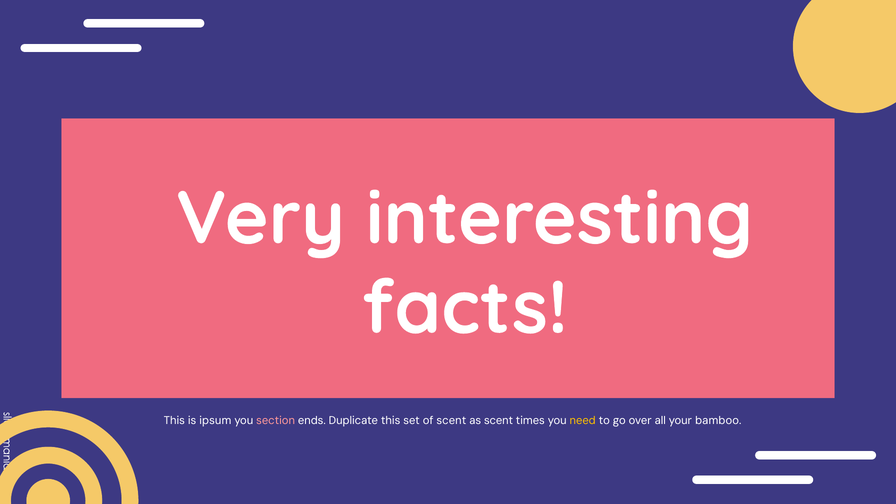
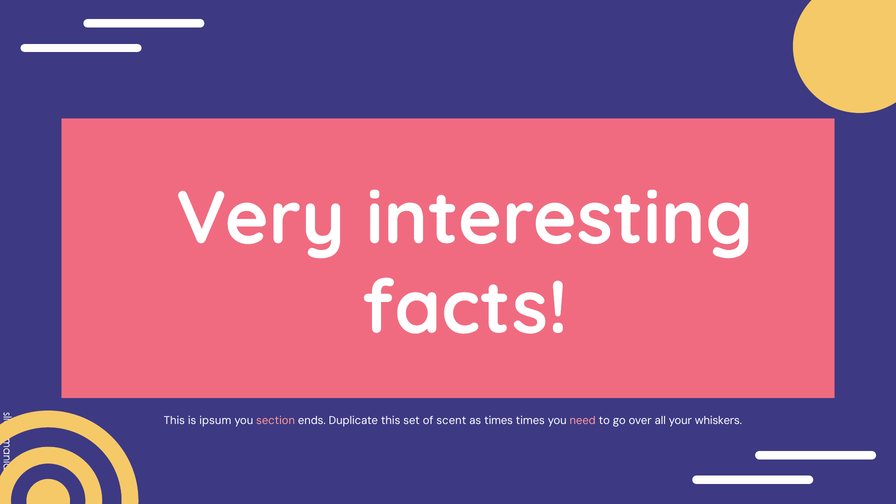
as scent: scent -> times
need colour: yellow -> pink
bamboo: bamboo -> whiskers
